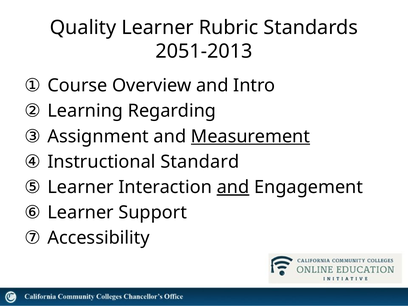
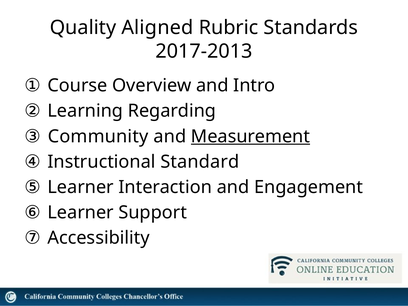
Quality Learner: Learner -> Aligned
2051-2013: 2051-2013 -> 2017-2013
Assignment: Assignment -> Community
and at (233, 187) underline: present -> none
